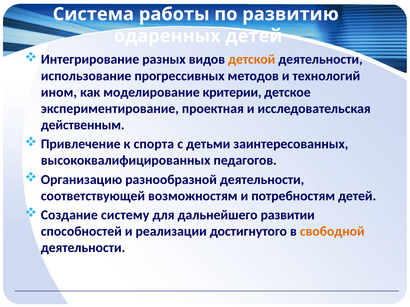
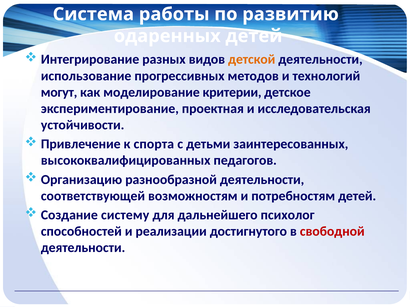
ином: ином -> могут
действенным: действенным -> устойчивости
развитии: развитии -> психолог
свободной colour: orange -> red
